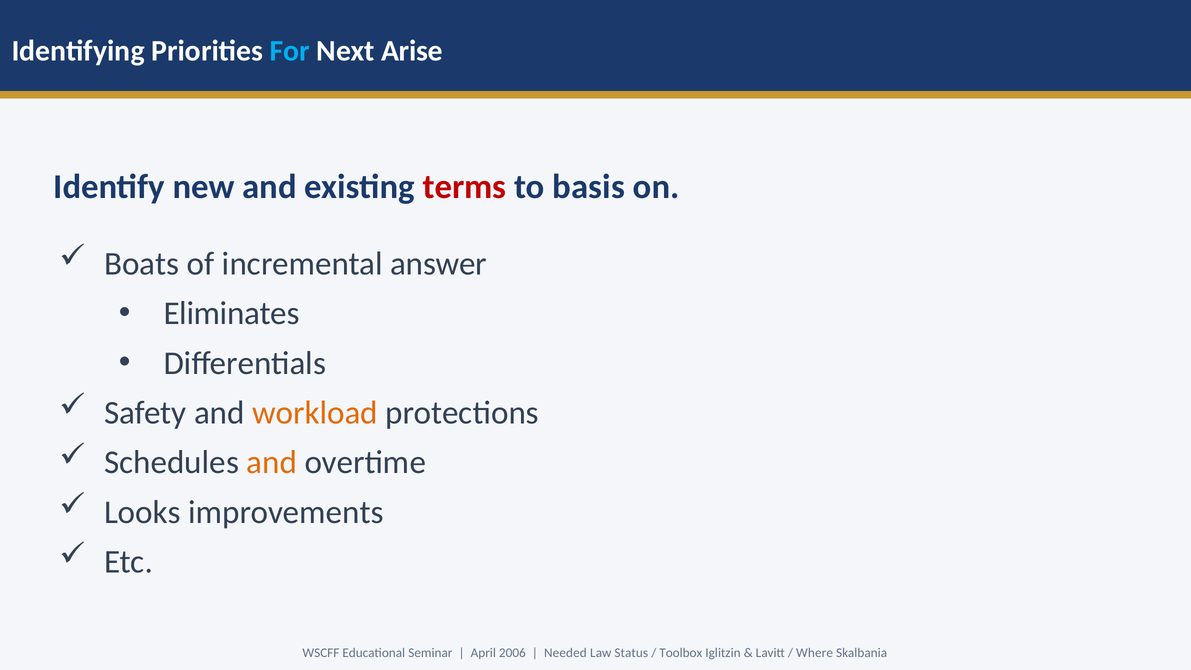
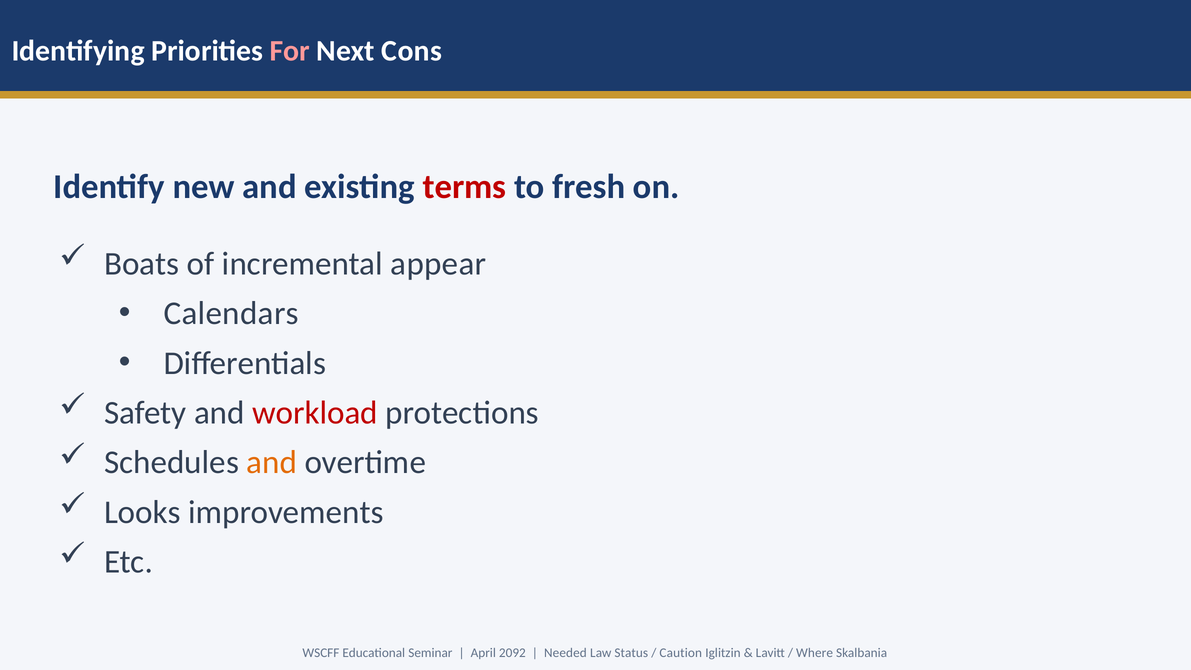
For colour: light blue -> pink
Arise: Arise -> Cons
basis: basis -> fresh
answer: answer -> appear
Eliminates: Eliminates -> Calendars
workload colour: orange -> red
2006: 2006 -> 2092
Toolbox: Toolbox -> Caution
